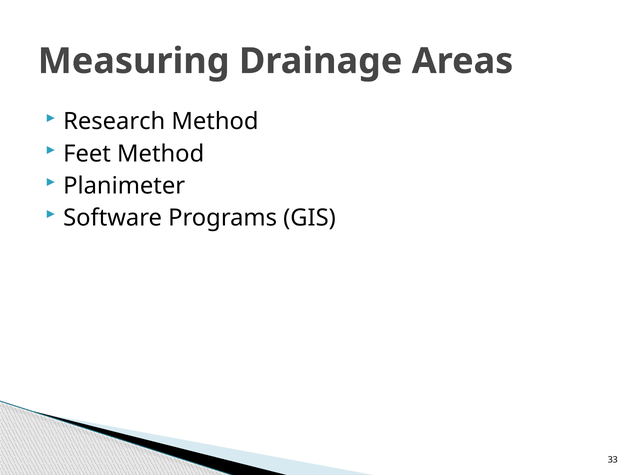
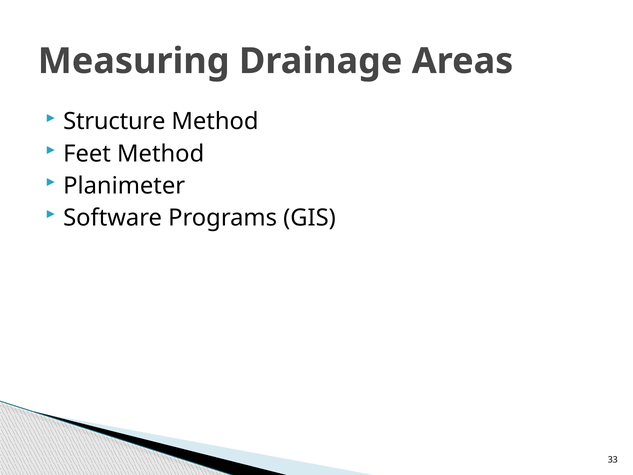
Research: Research -> Structure
